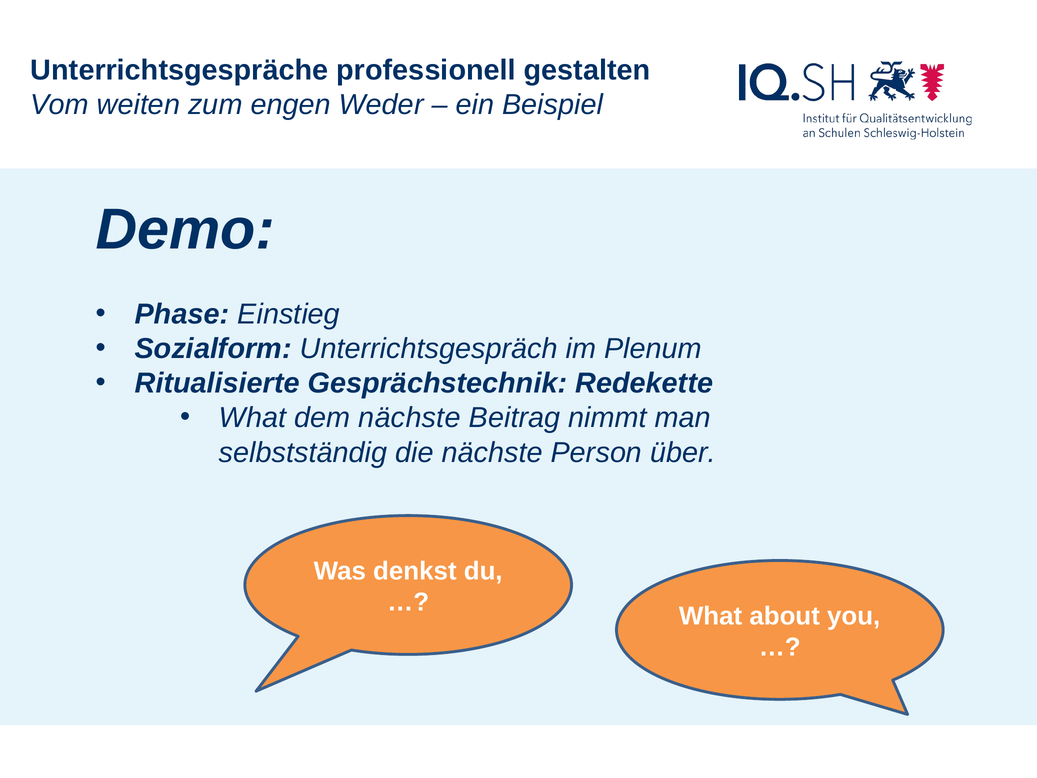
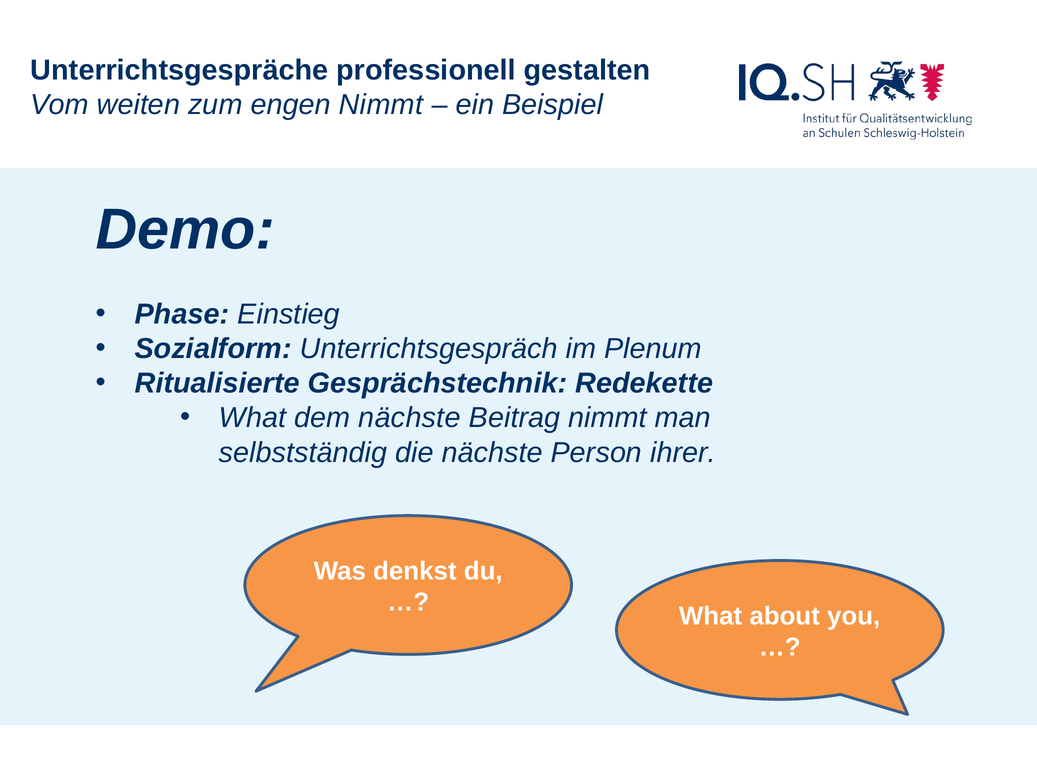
engen Weder: Weder -> Nimmt
über: über -> ihrer
